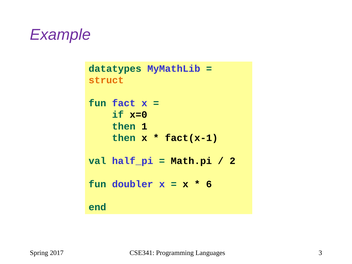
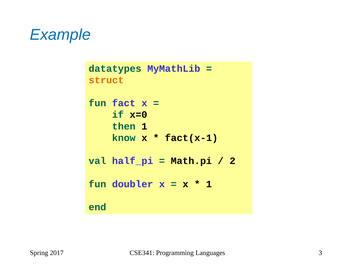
Example colour: purple -> blue
then at (124, 138): then -> know
6 at (209, 184): 6 -> 1
